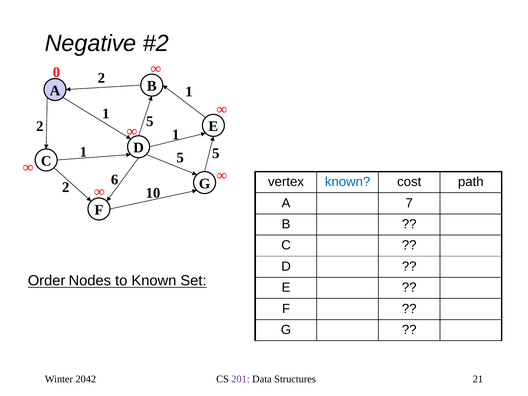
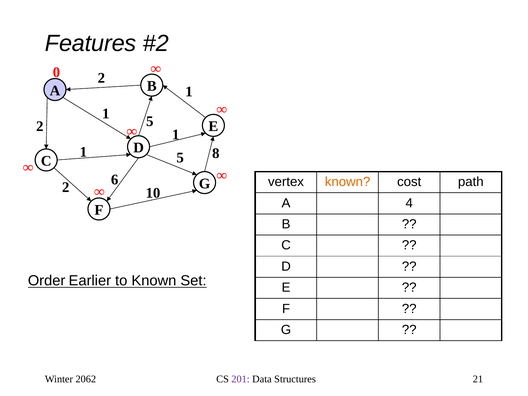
Negative: Negative -> Features
5 5: 5 -> 8
known at (348, 182) colour: blue -> orange
7: 7 -> 4
Nodes: Nodes -> Earlier
2042: 2042 -> 2062
